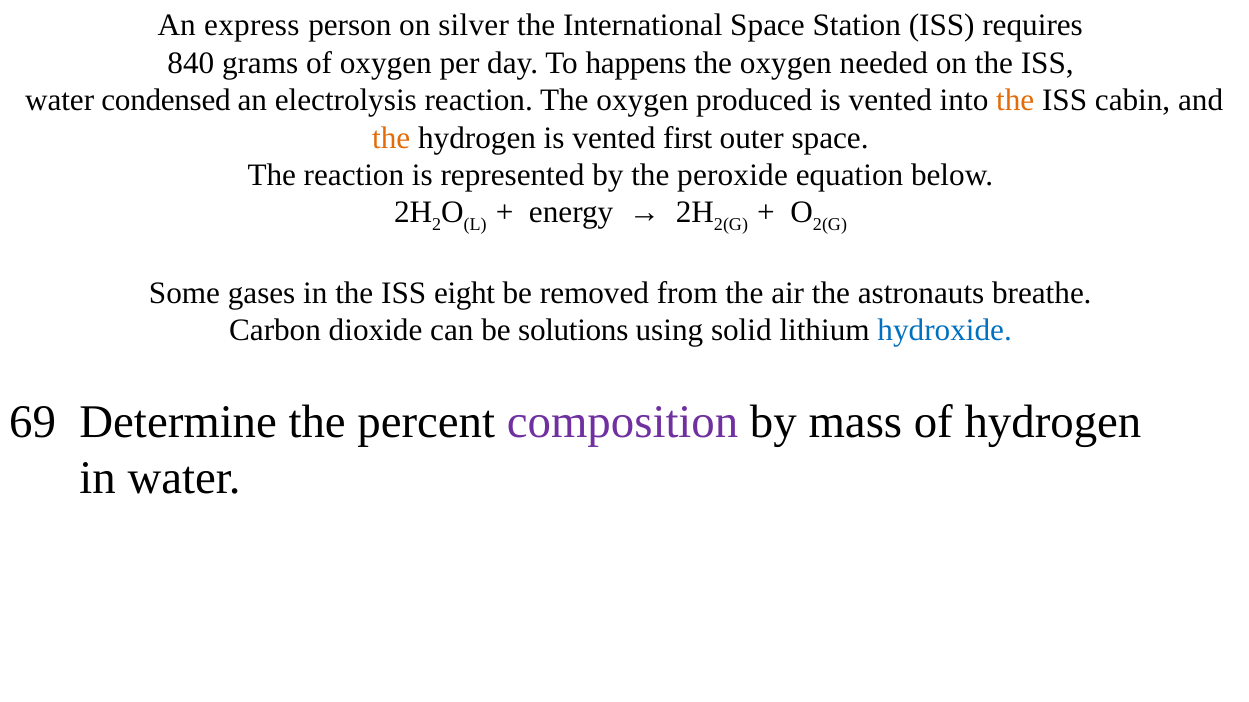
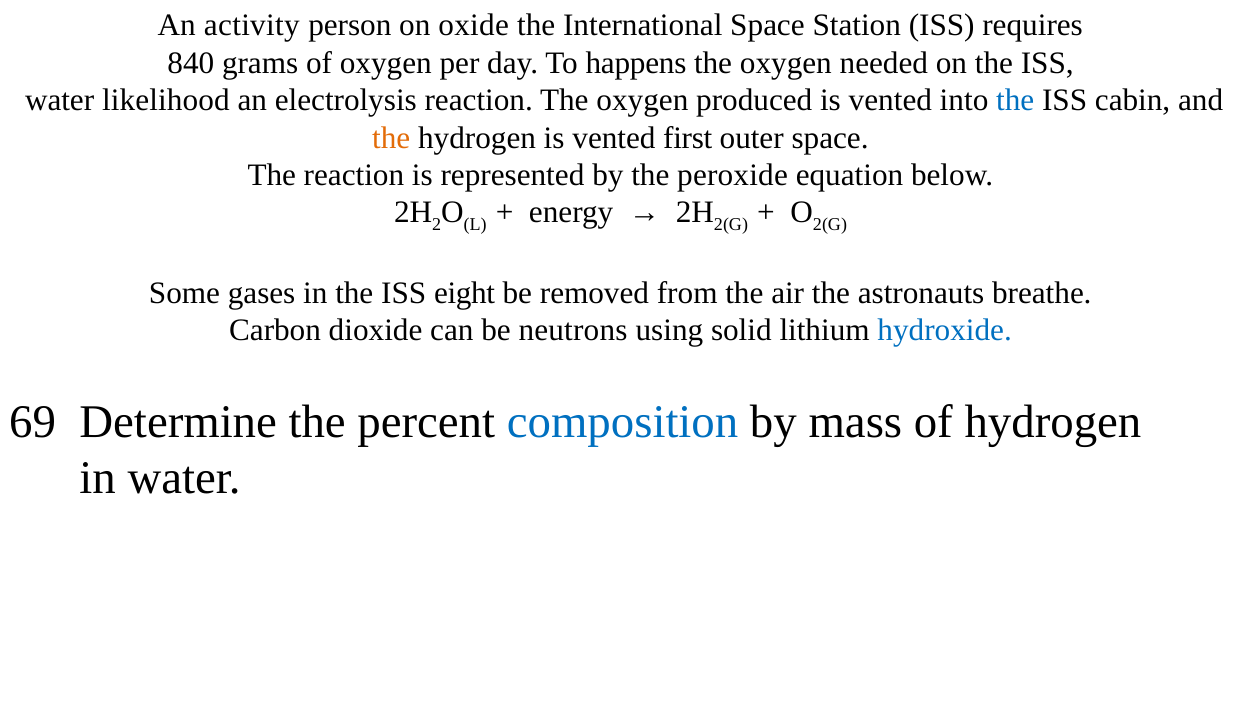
express: express -> activity
silver: silver -> oxide
condensed: condensed -> likelihood
the at (1015, 100) colour: orange -> blue
solutions: solutions -> neutrons
composition colour: purple -> blue
